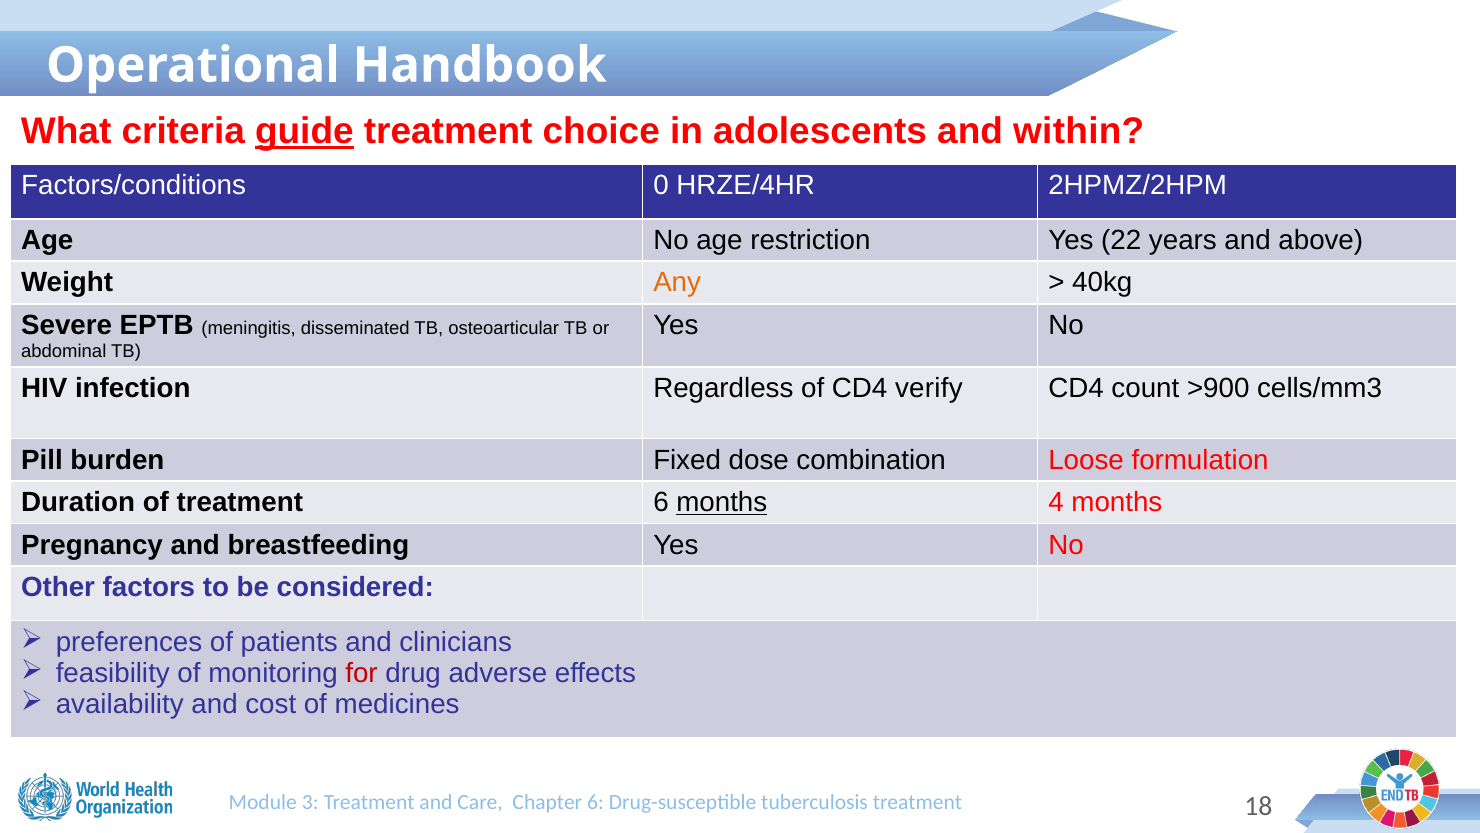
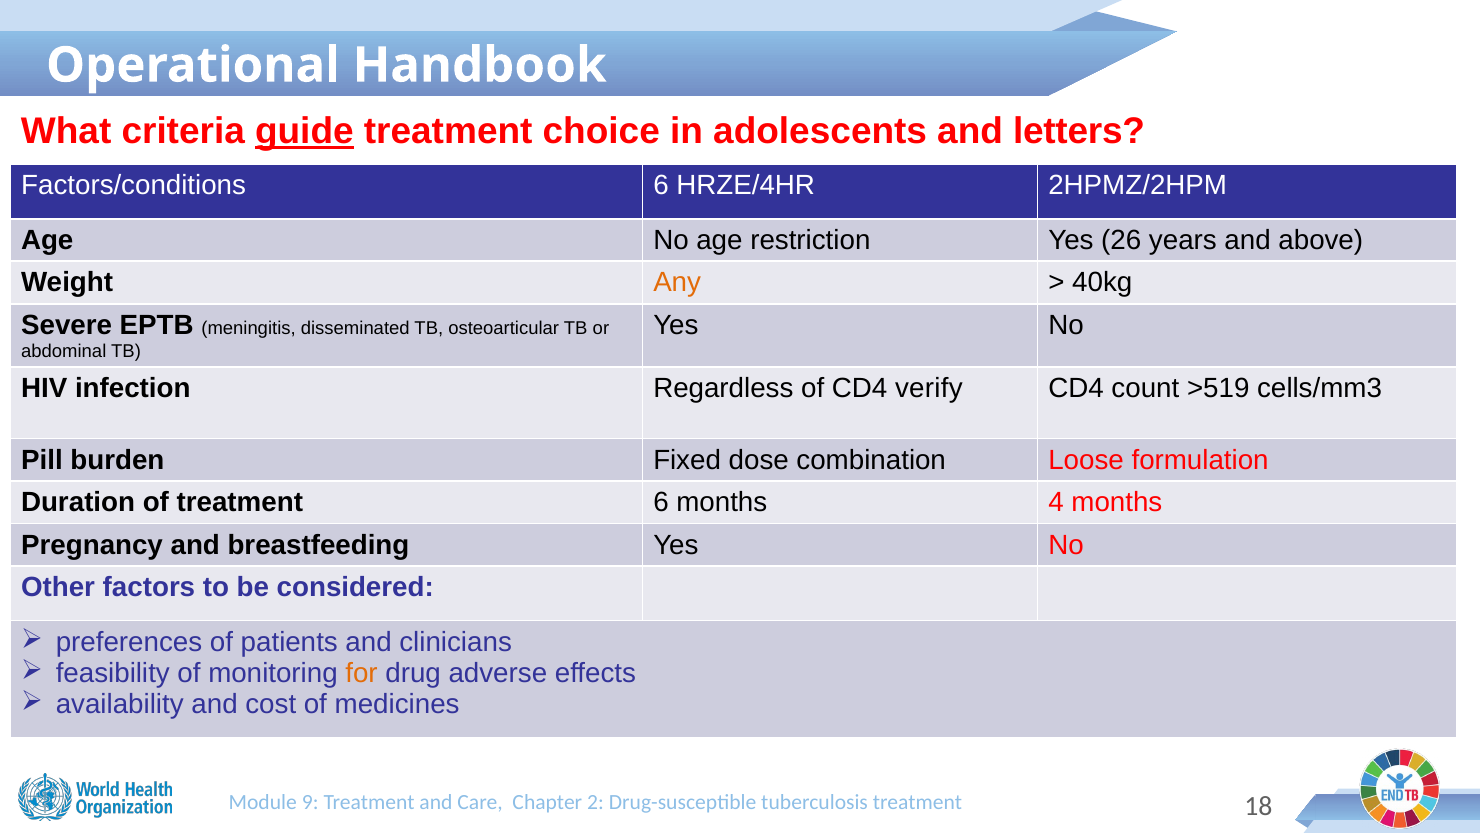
within: within -> letters
Factors/conditions 0: 0 -> 6
22: 22 -> 26
>900: >900 -> >519
months at (722, 502) underline: present -> none
for colour: red -> orange
3: 3 -> 9
Chapter 6: 6 -> 2
